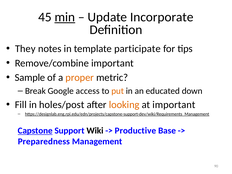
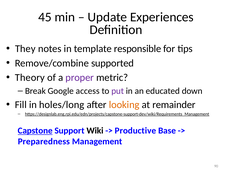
min underline: present -> none
Incorporate: Incorporate -> Experiences
participate: participate -> responsible
Remove/combine important: important -> supported
Sample: Sample -> Theory
proper colour: orange -> purple
put colour: orange -> purple
holes/post: holes/post -> holes/long
at important: important -> remainder
